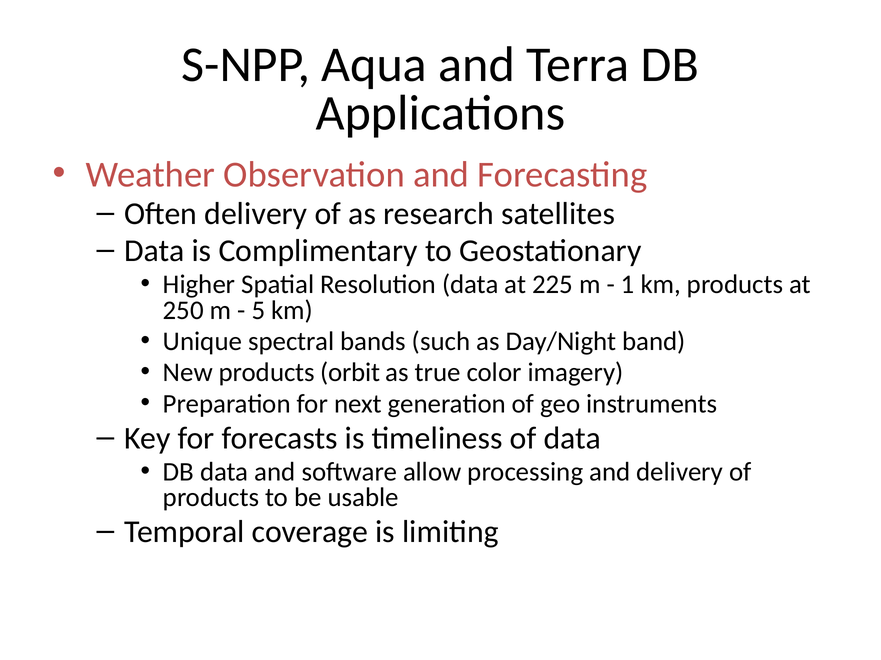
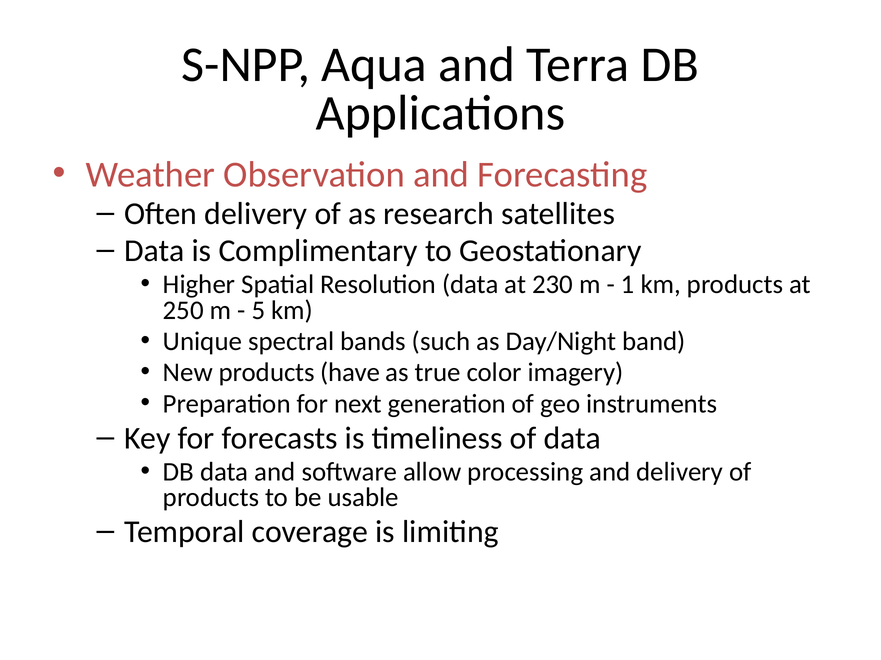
225: 225 -> 230
orbit: orbit -> have
